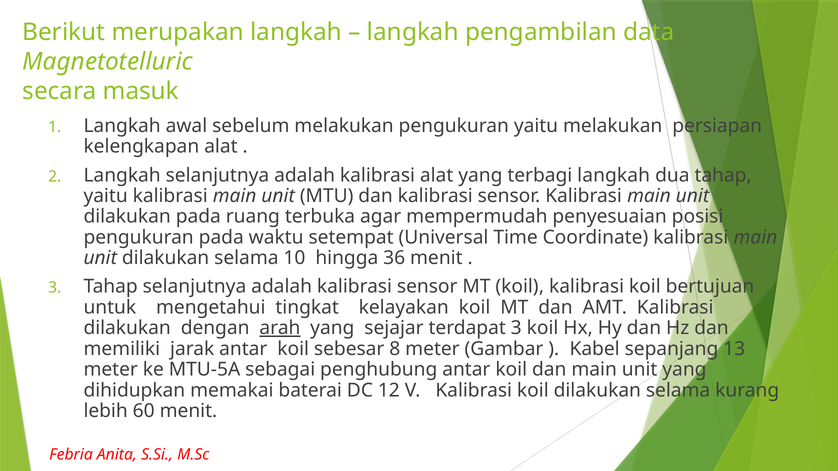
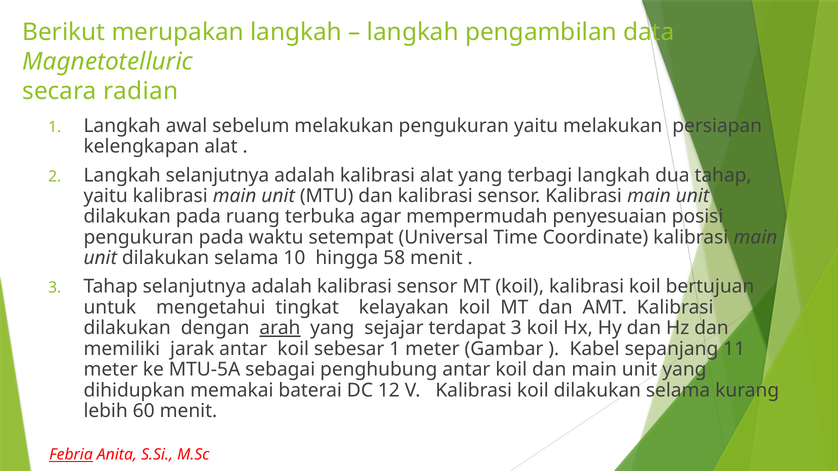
masuk: masuk -> radian
36: 36 -> 58
sebesar 8: 8 -> 1
13: 13 -> 11
Febria underline: none -> present
